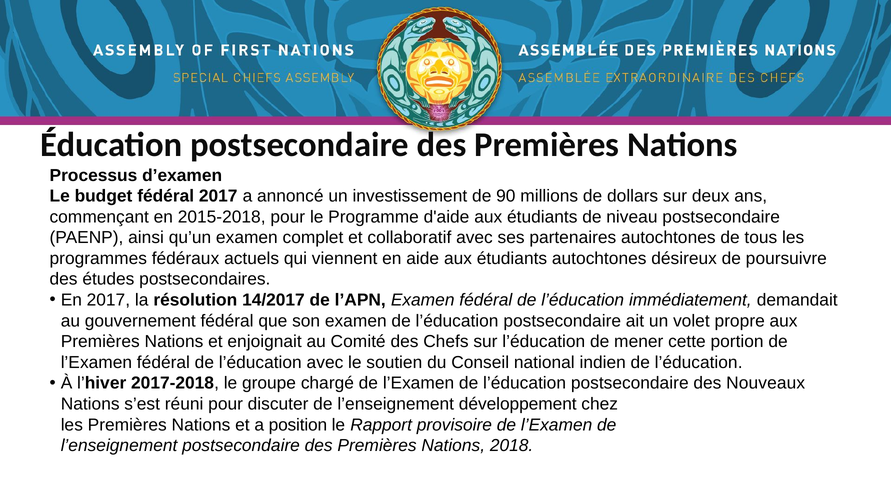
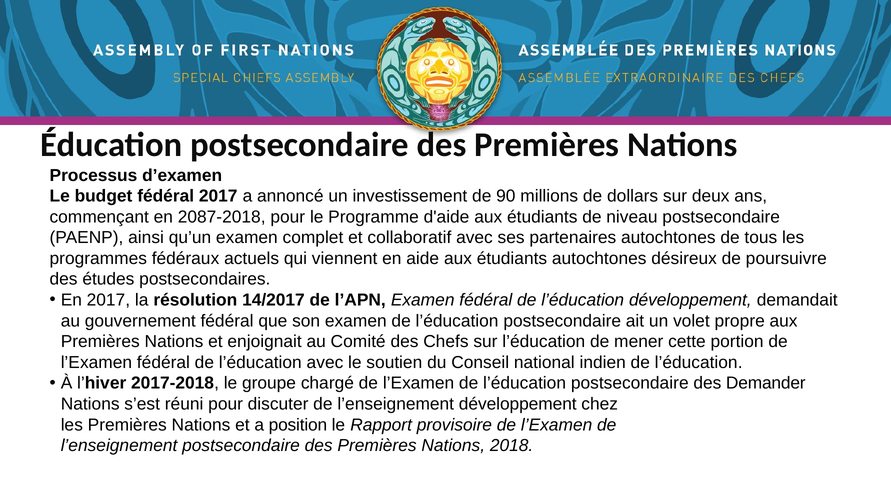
2015‑2018: 2015‑2018 -> 2087‑2018
l’éducation immédiatement: immédiatement -> développement
Nouveaux: Nouveaux -> Demander
